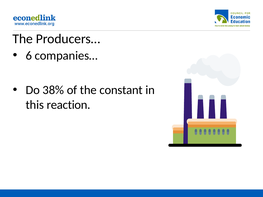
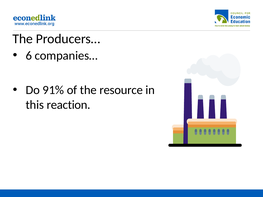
38%: 38% -> 91%
constant: constant -> resource
